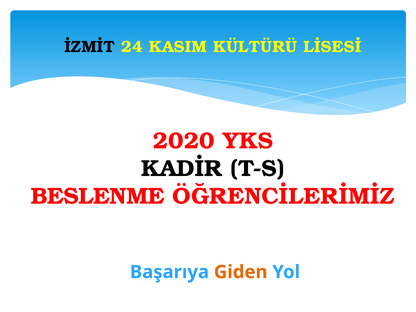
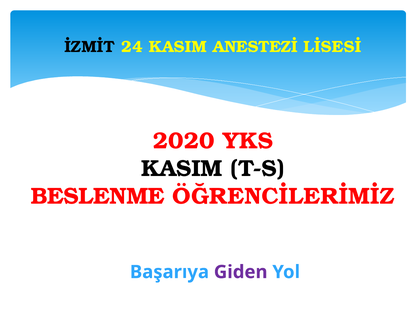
KÜLTÜRÜ: KÜLTÜRÜ -> ANESTEZİ
KADİR at (182, 169): KADİR -> KASIM
Giden colour: orange -> purple
